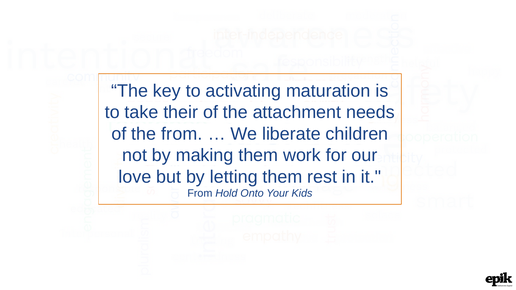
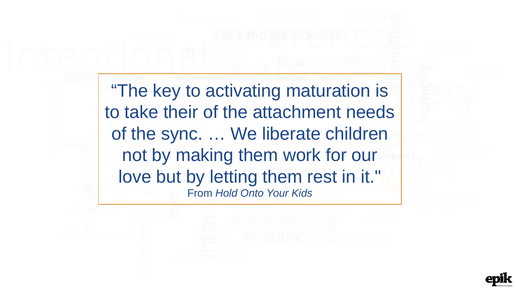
the from: from -> sync
